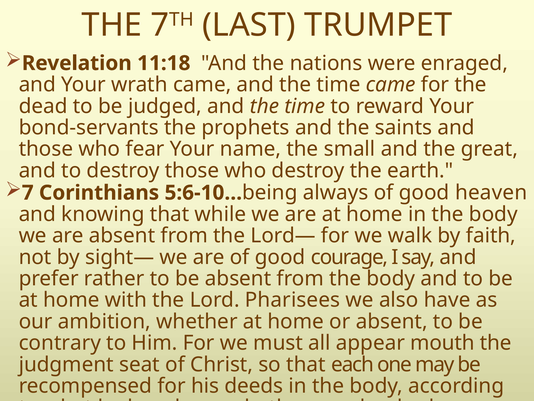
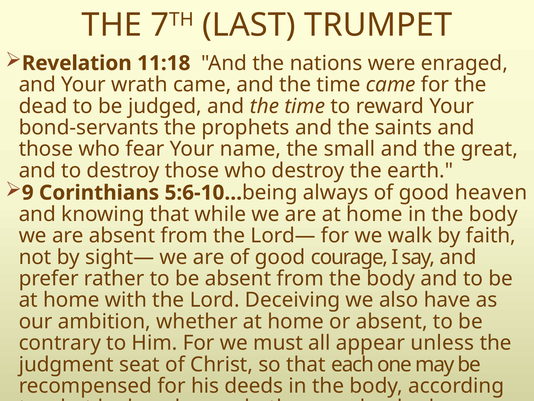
7: 7 -> 9
Pharisees: Pharisees -> Deceiving
mouth: mouth -> unless
